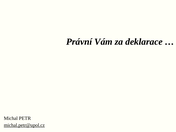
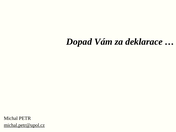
Právní: Právní -> Dopad
